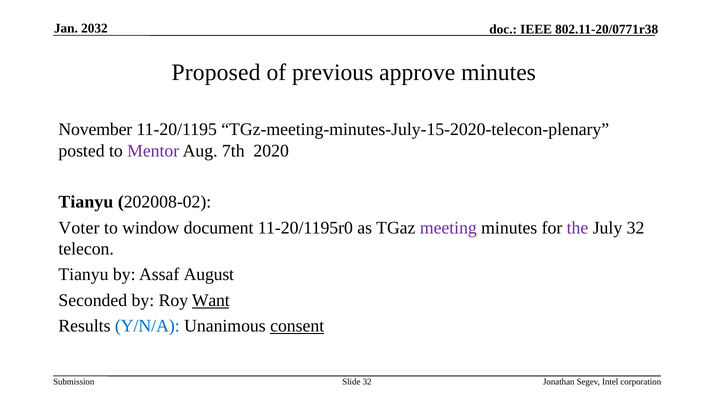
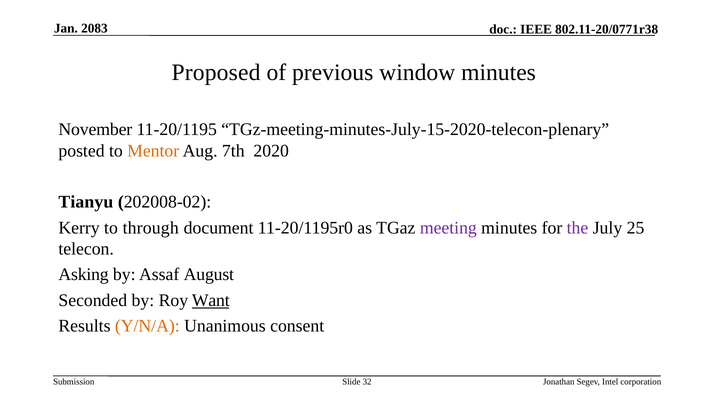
2032: 2032 -> 2083
approve: approve -> window
Mentor colour: purple -> orange
Voter: Voter -> Kerry
window: window -> through
July 32: 32 -> 25
Tianyu at (83, 275): Tianyu -> Asking
Y/N/A colour: blue -> orange
consent underline: present -> none
